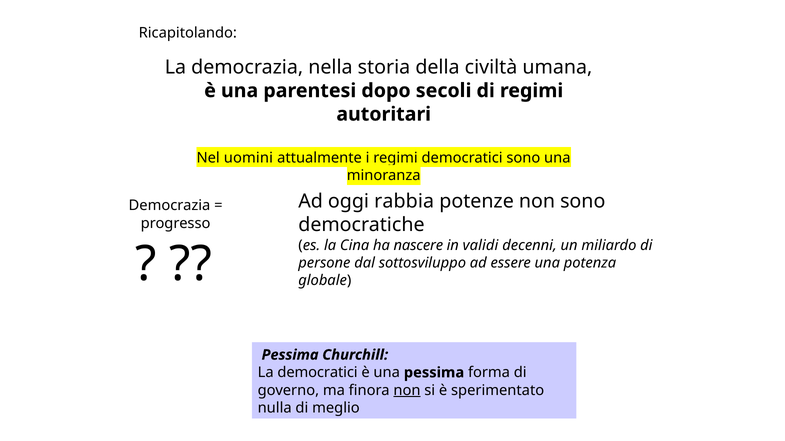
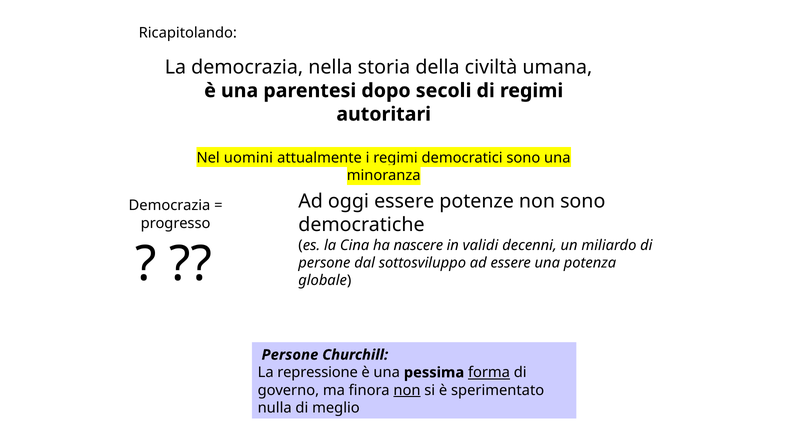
oggi rabbia: rabbia -> essere
Pessima at (290, 355): Pessima -> Persone
La democratici: democratici -> repressione
forma underline: none -> present
